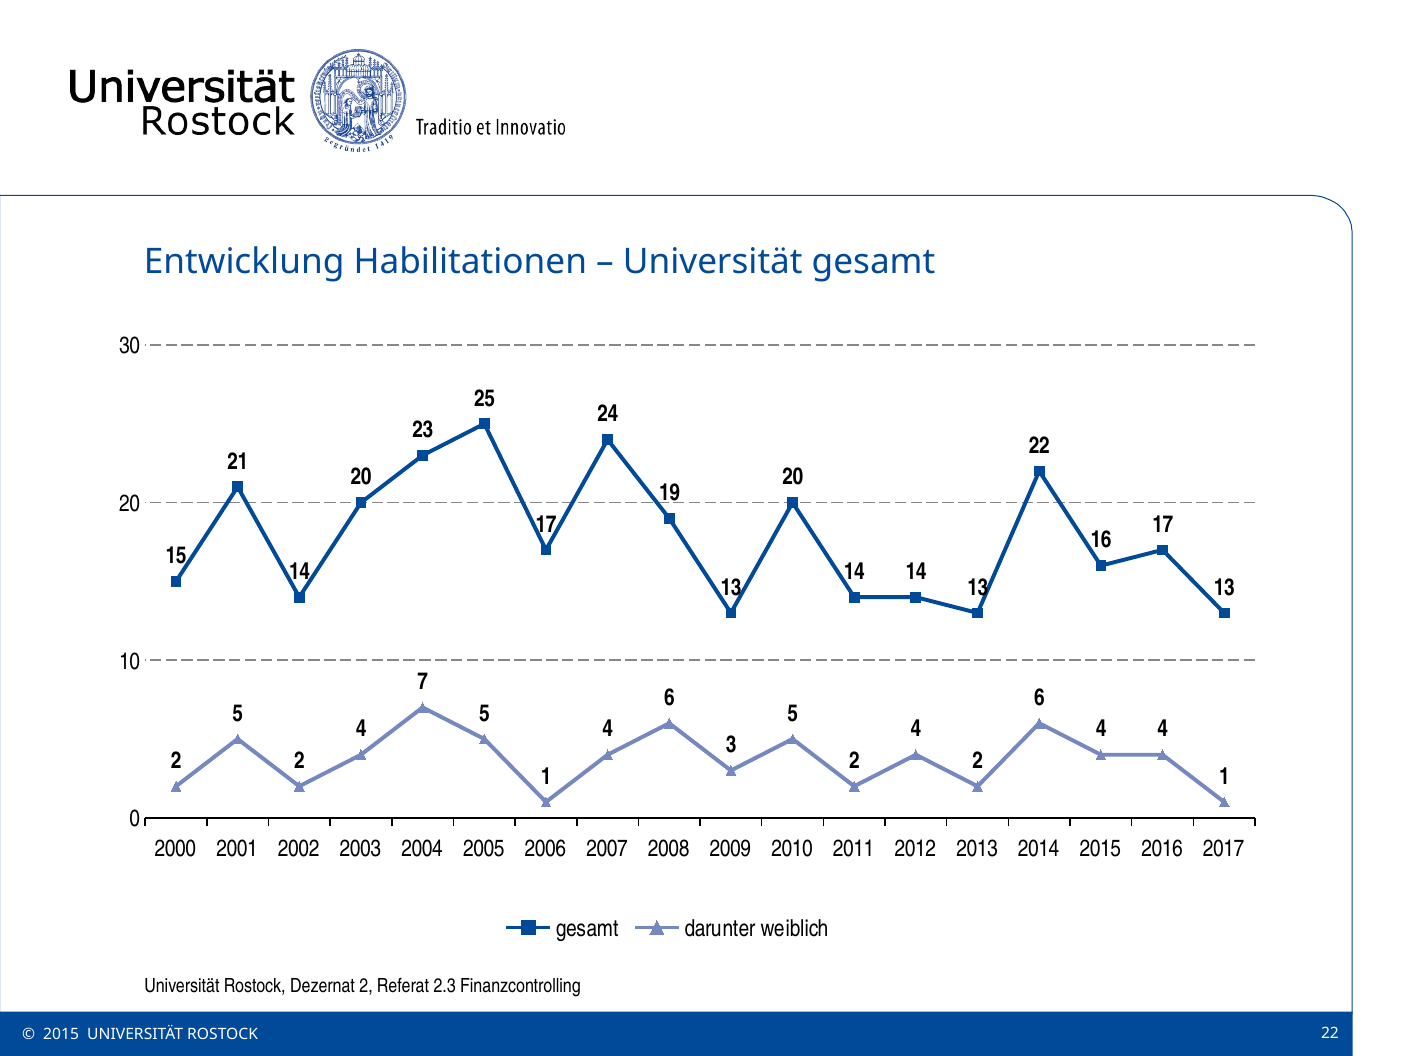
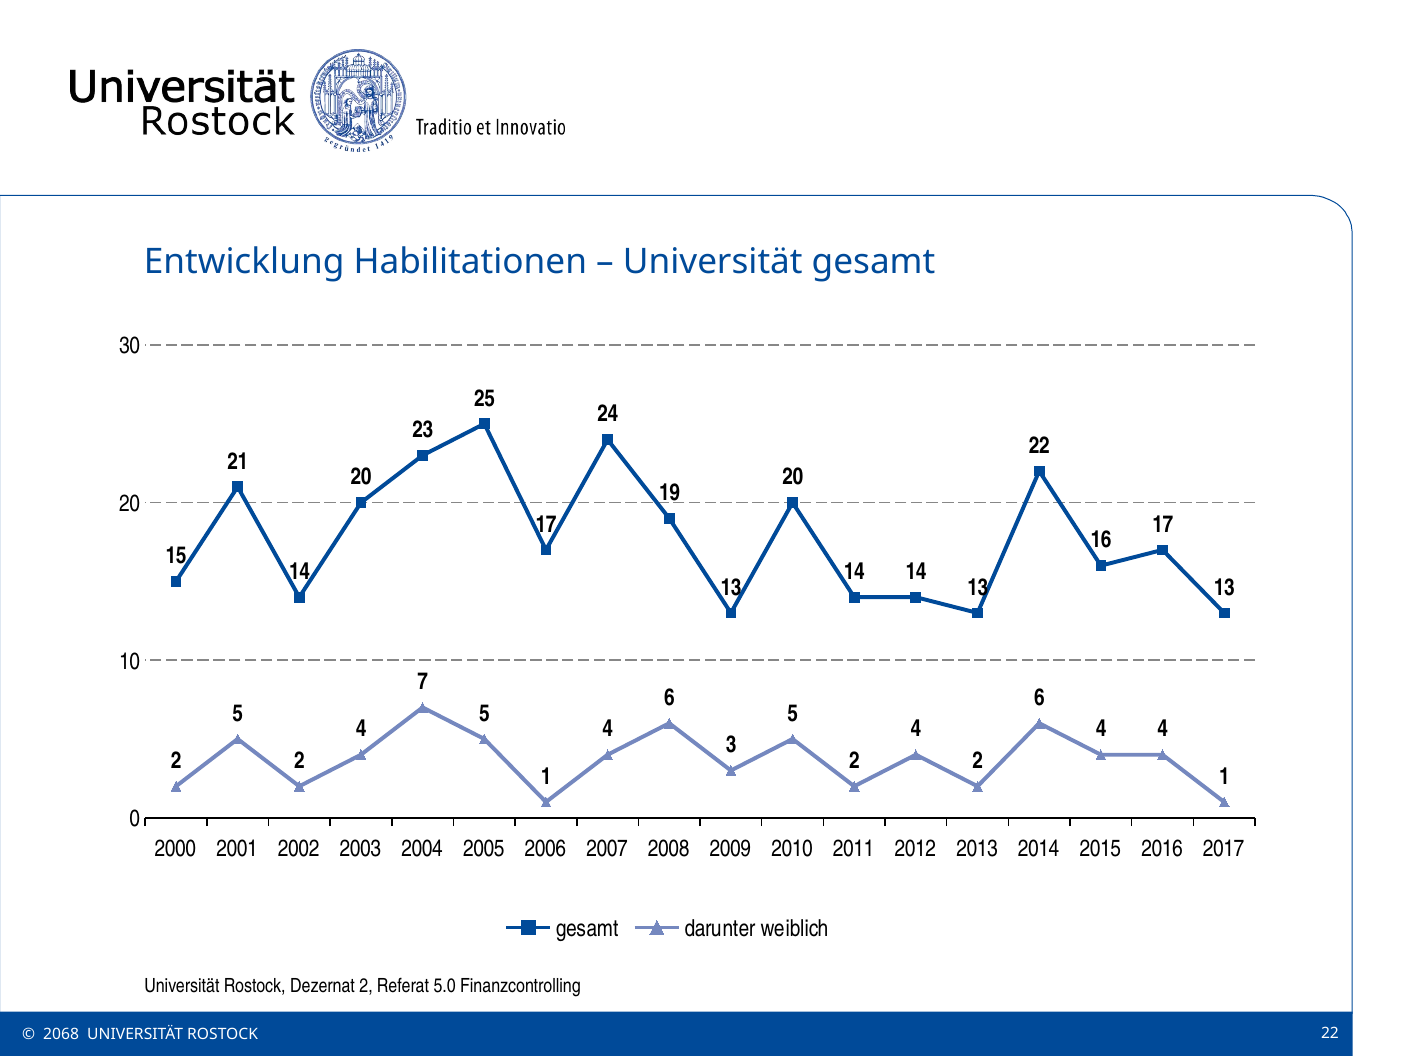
2.3: 2.3 -> 5.0
2015 at (61, 1035): 2015 -> 2068
